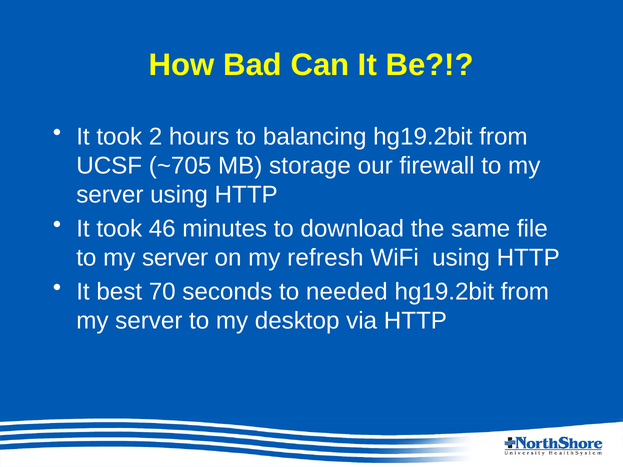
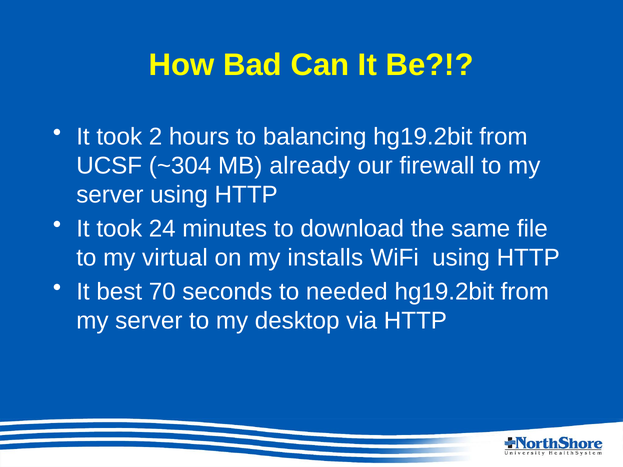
~705: ~705 -> ~304
storage: storage -> already
46: 46 -> 24
server at (175, 258): server -> virtual
refresh: refresh -> installs
